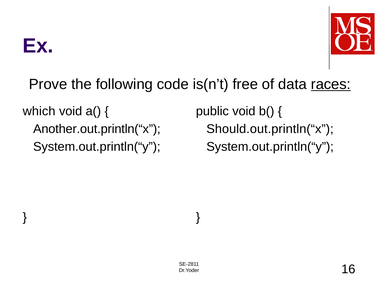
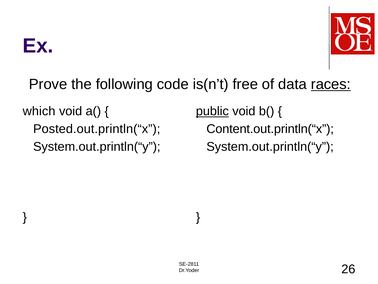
public underline: none -> present
Another.out.println(“x: Another.out.println(“x -> Posted.out.println(“x
Should.out.println(“x: Should.out.println(“x -> Content.out.println(“x
16: 16 -> 26
